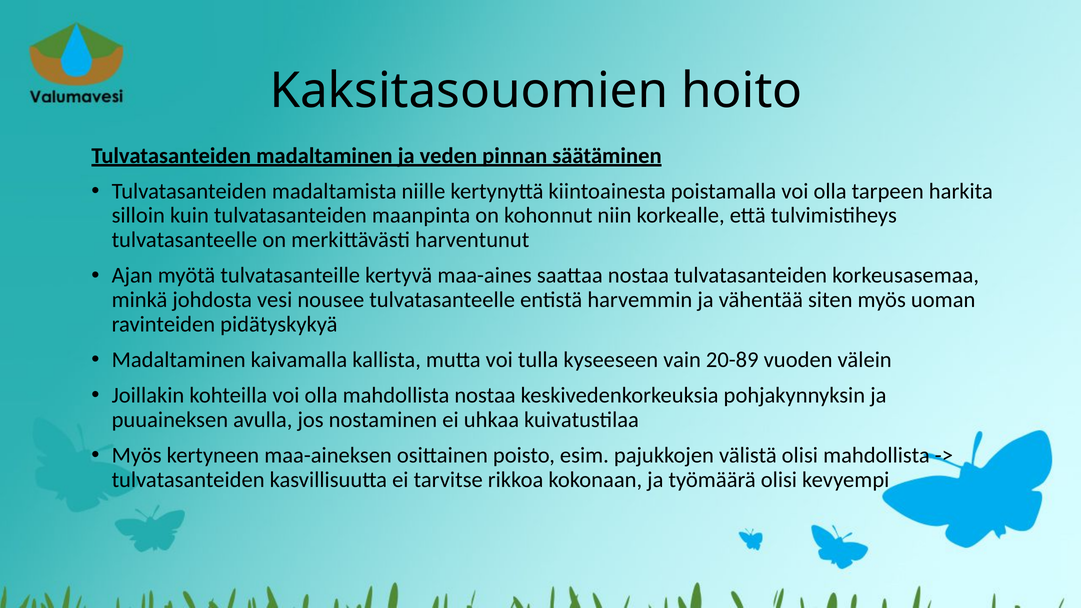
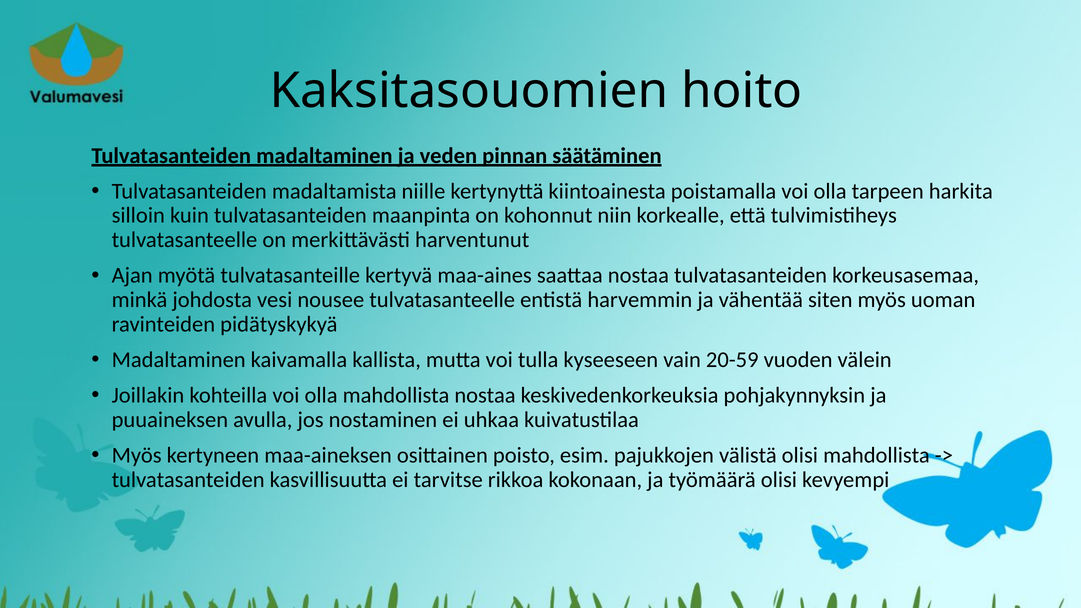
20-89: 20-89 -> 20-59
